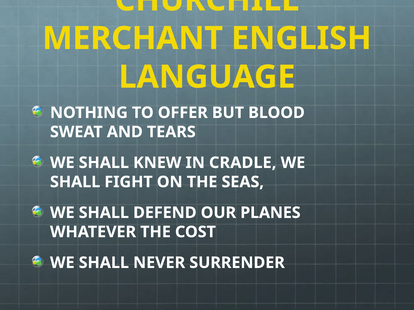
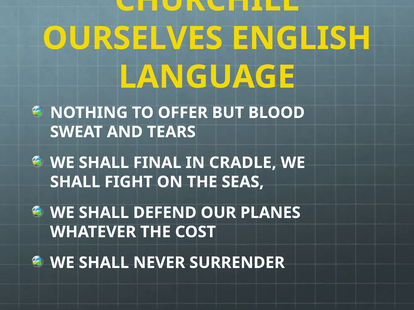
MERCHANT: MERCHANT -> OURSELVES
KNEW: KNEW -> FINAL
